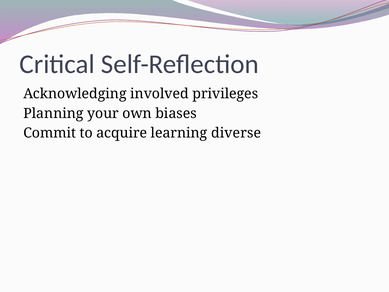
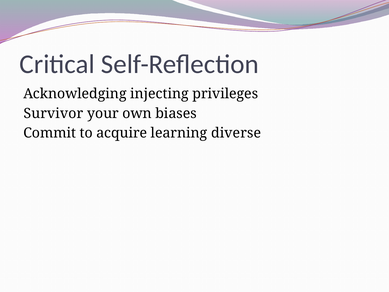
involved: involved -> injecting
Planning: Planning -> Survivor
